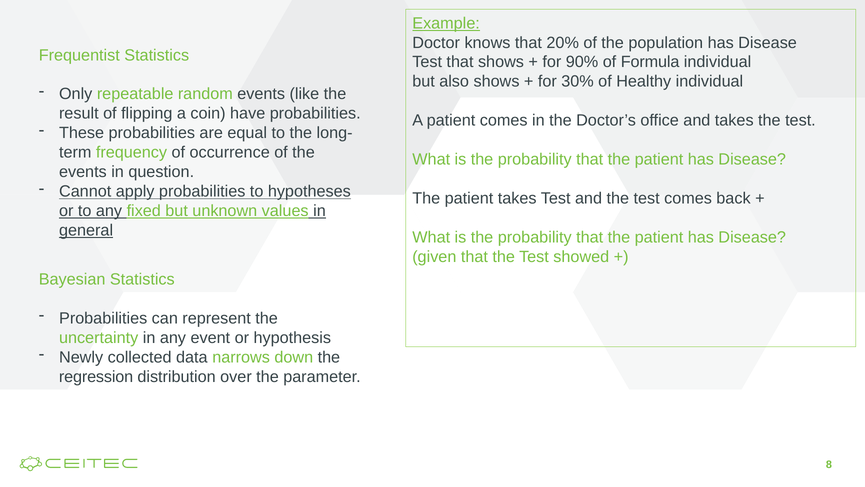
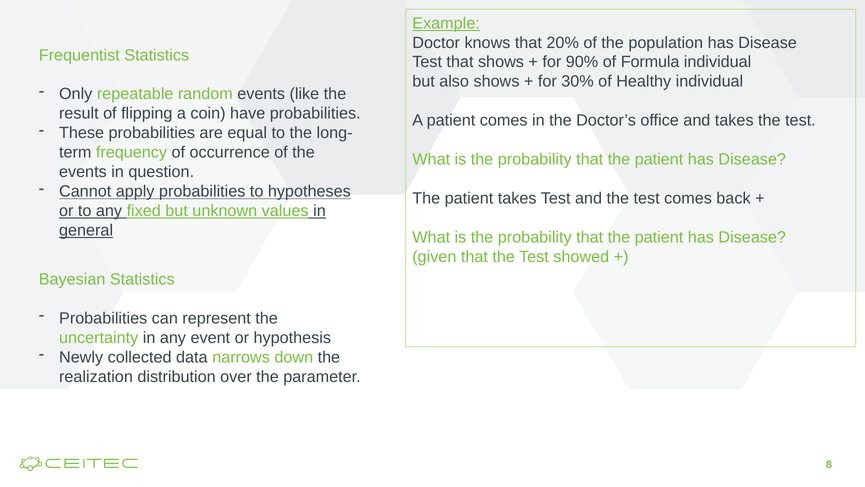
regression: regression -> realization
